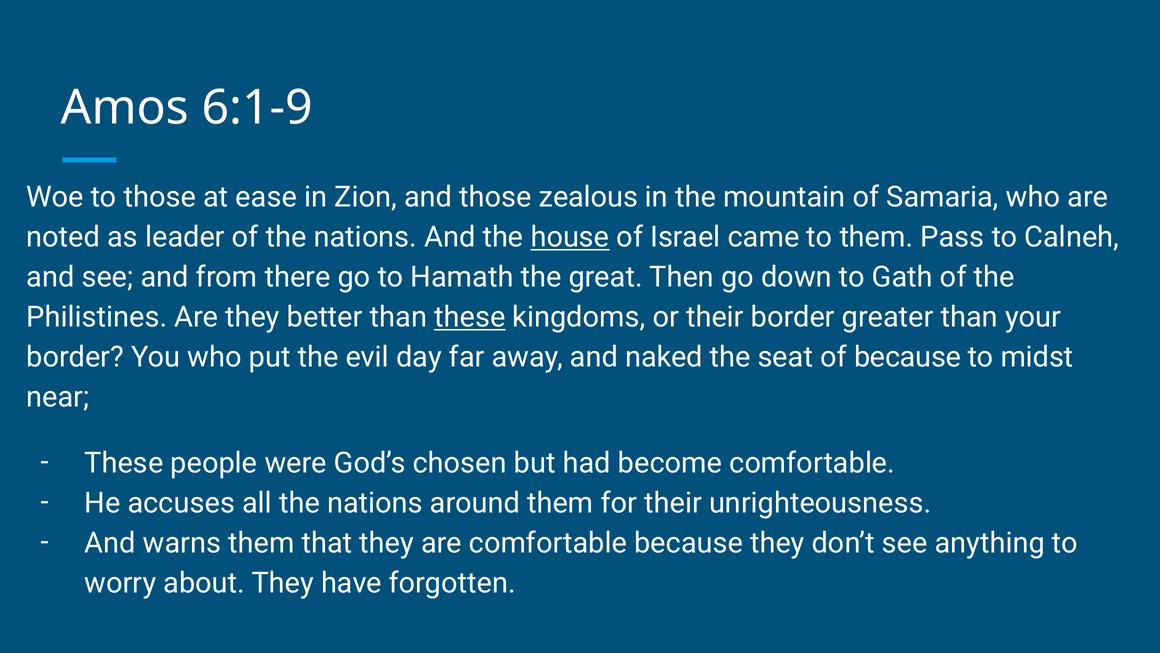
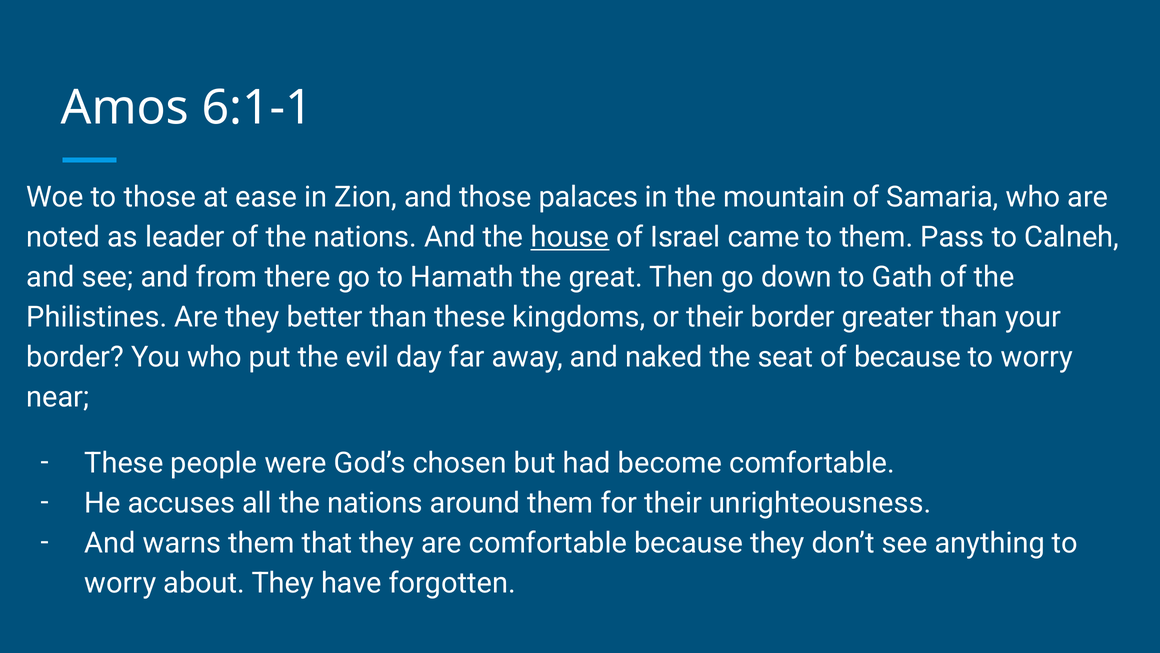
6:1-9: 6:1-9 -> 6:1-1
zealous: zealous -> palaces
these at (470, 317) underline: present -> none
midst at (1037, 357): midst -> worry
